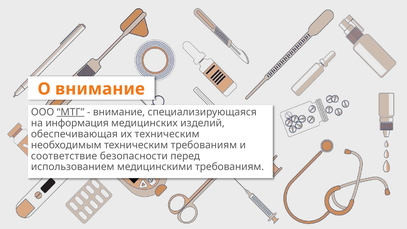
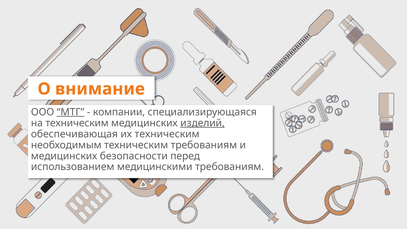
внимание at (119, 112): внимание -> компании
на информация: информация -> техническим
изделий underline: none -> present
соответствие at (64, 156): соответствие -> медицинских
